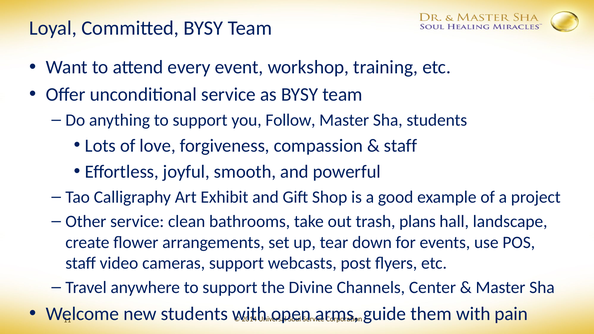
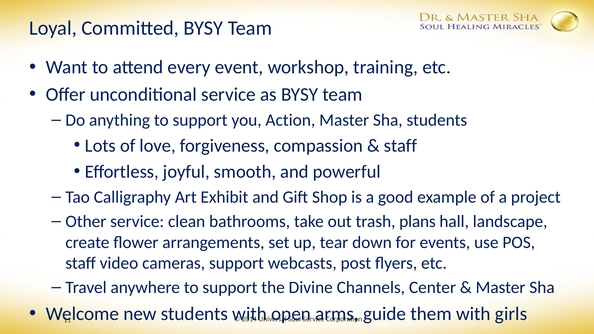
Follow: Follow -> Action
pain: pain -> girls
